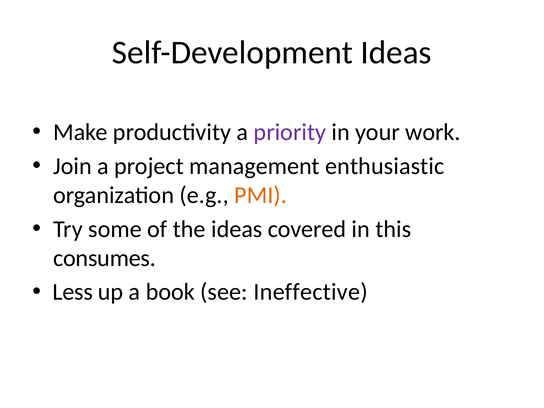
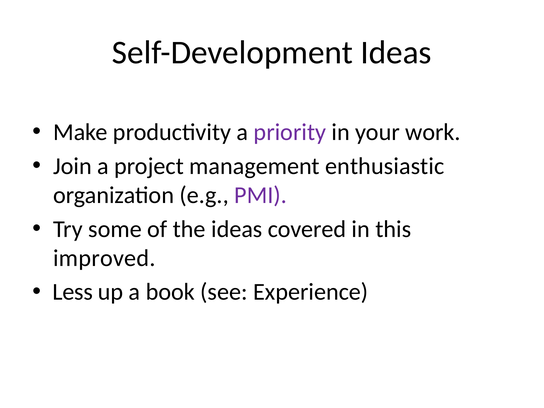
PMI colour: orange -> purple
consumes: consumes -> improved
Ineffective: Ineffective -> Experience
